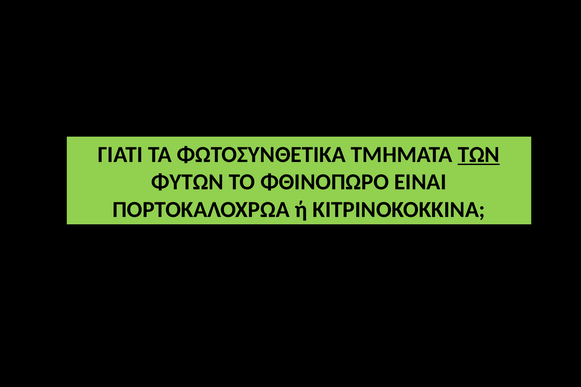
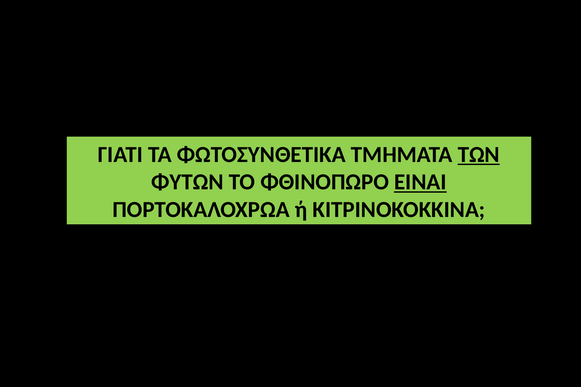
ΕΙΝΑΙ underline: none -> present
